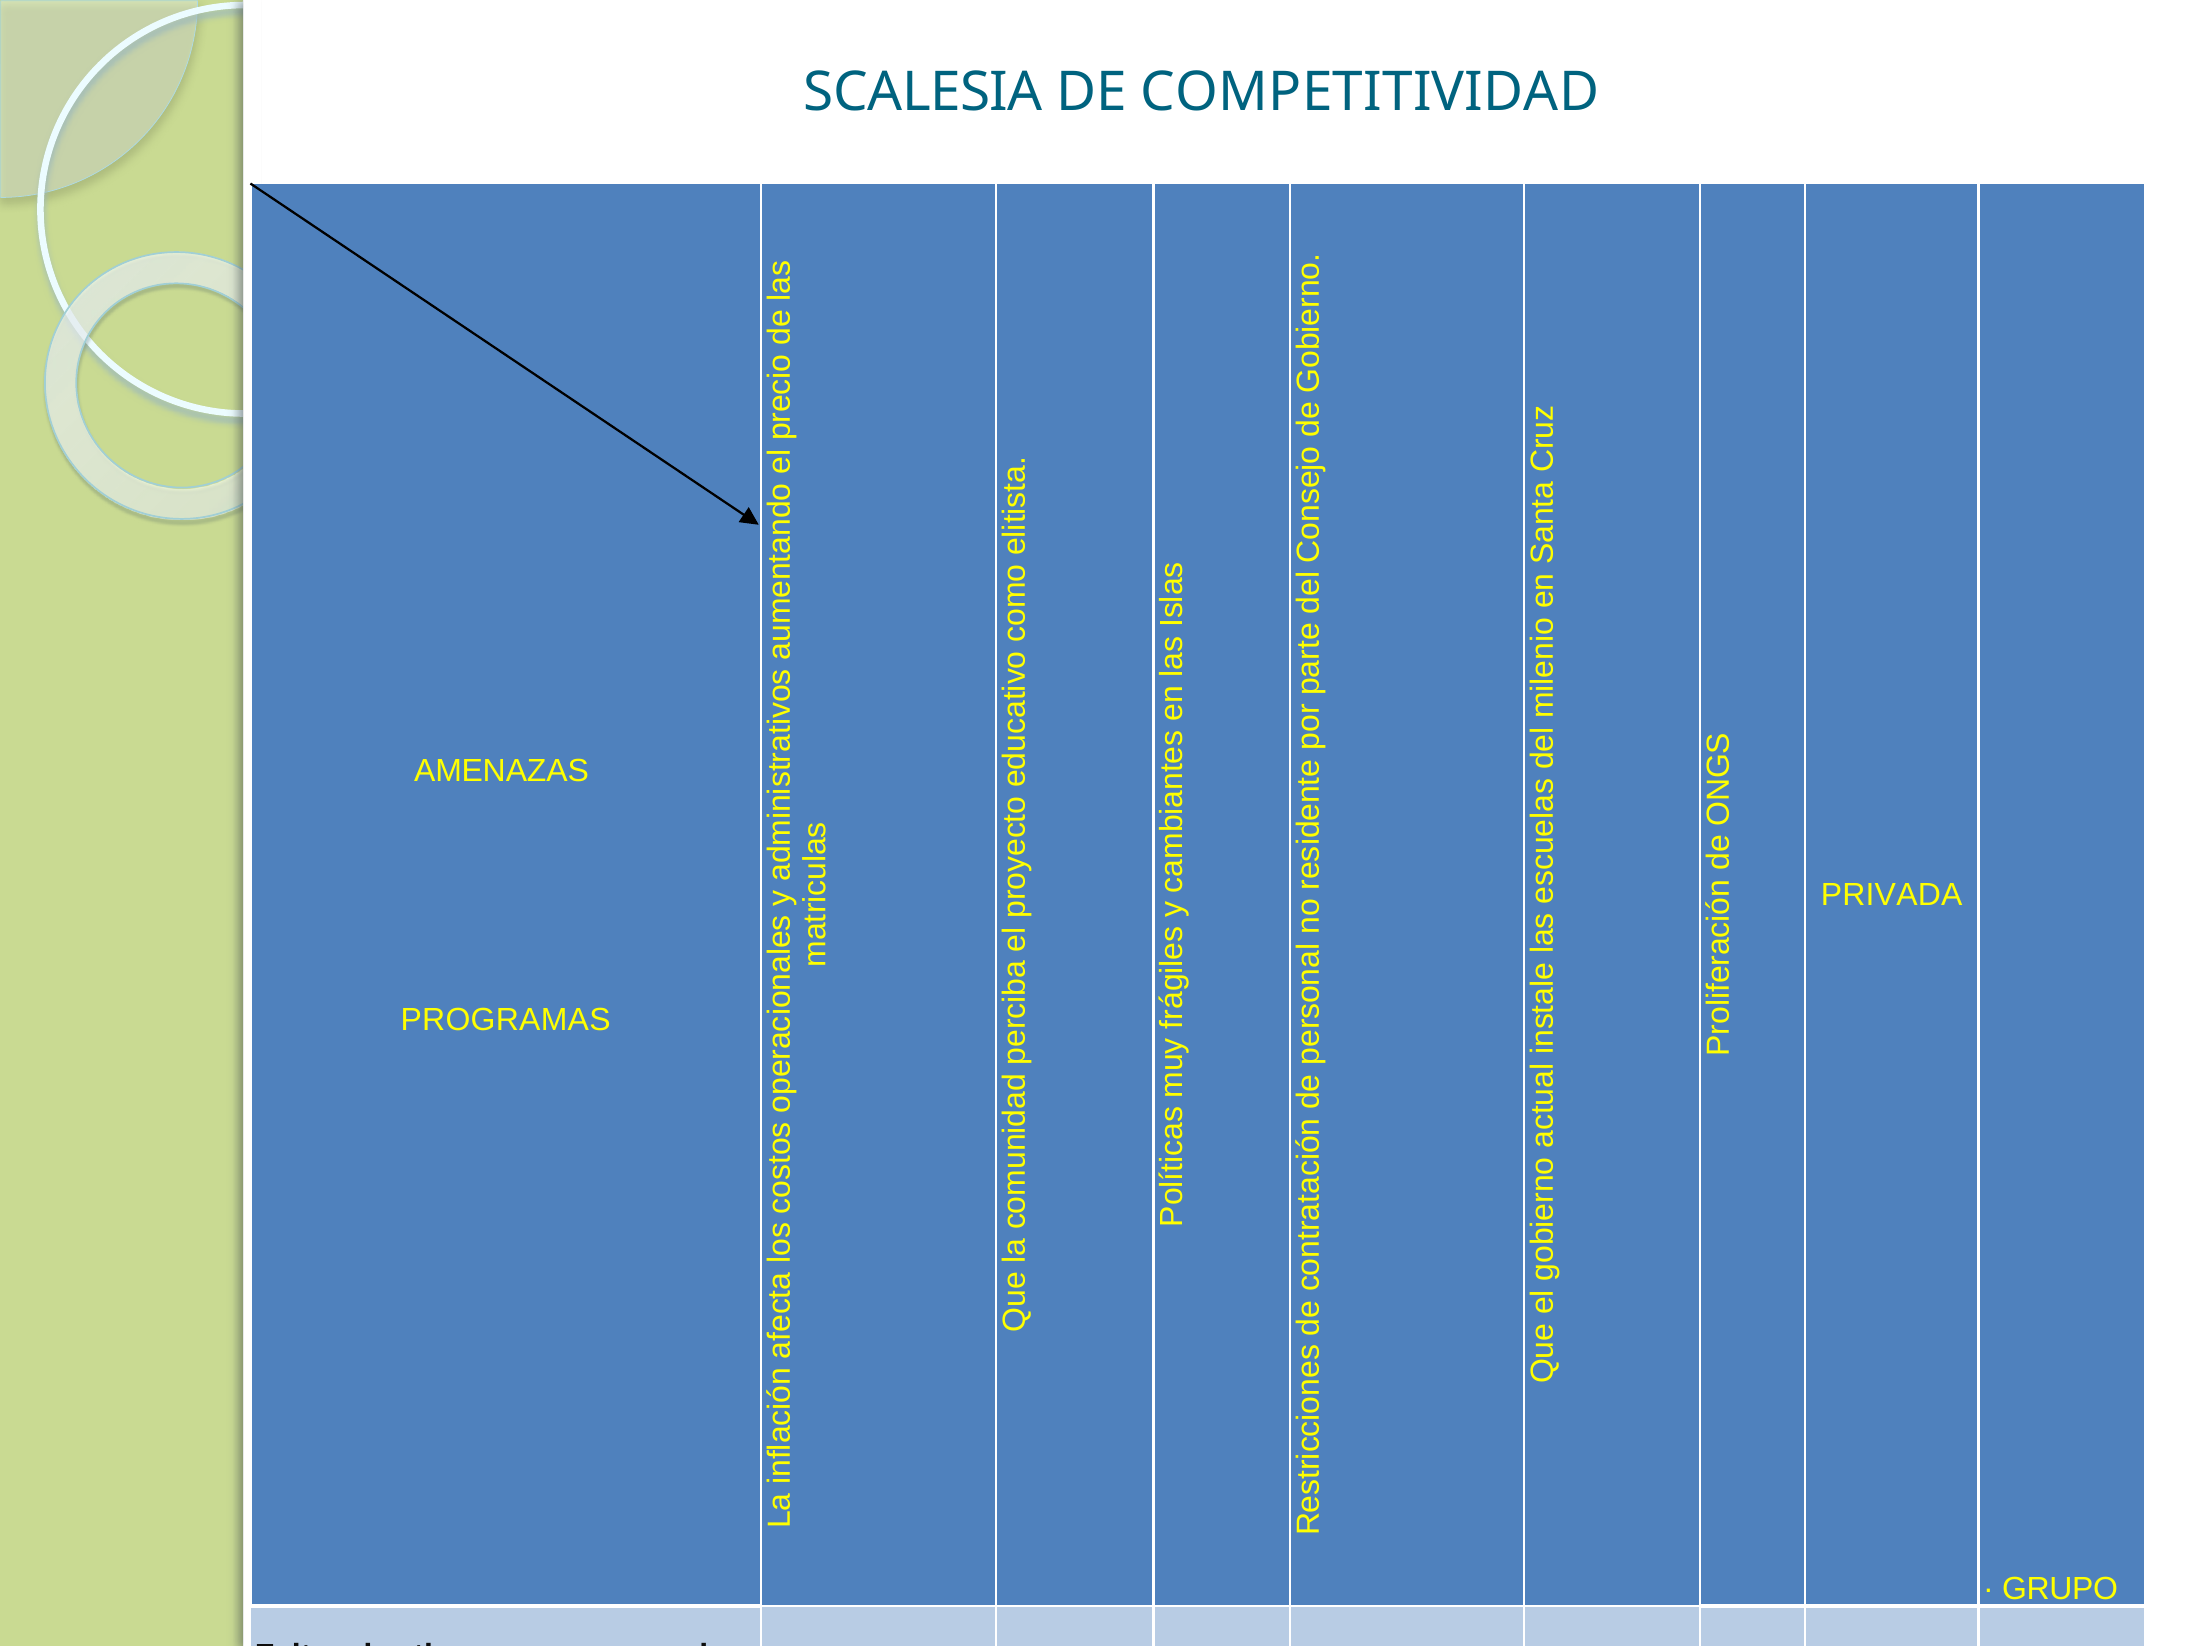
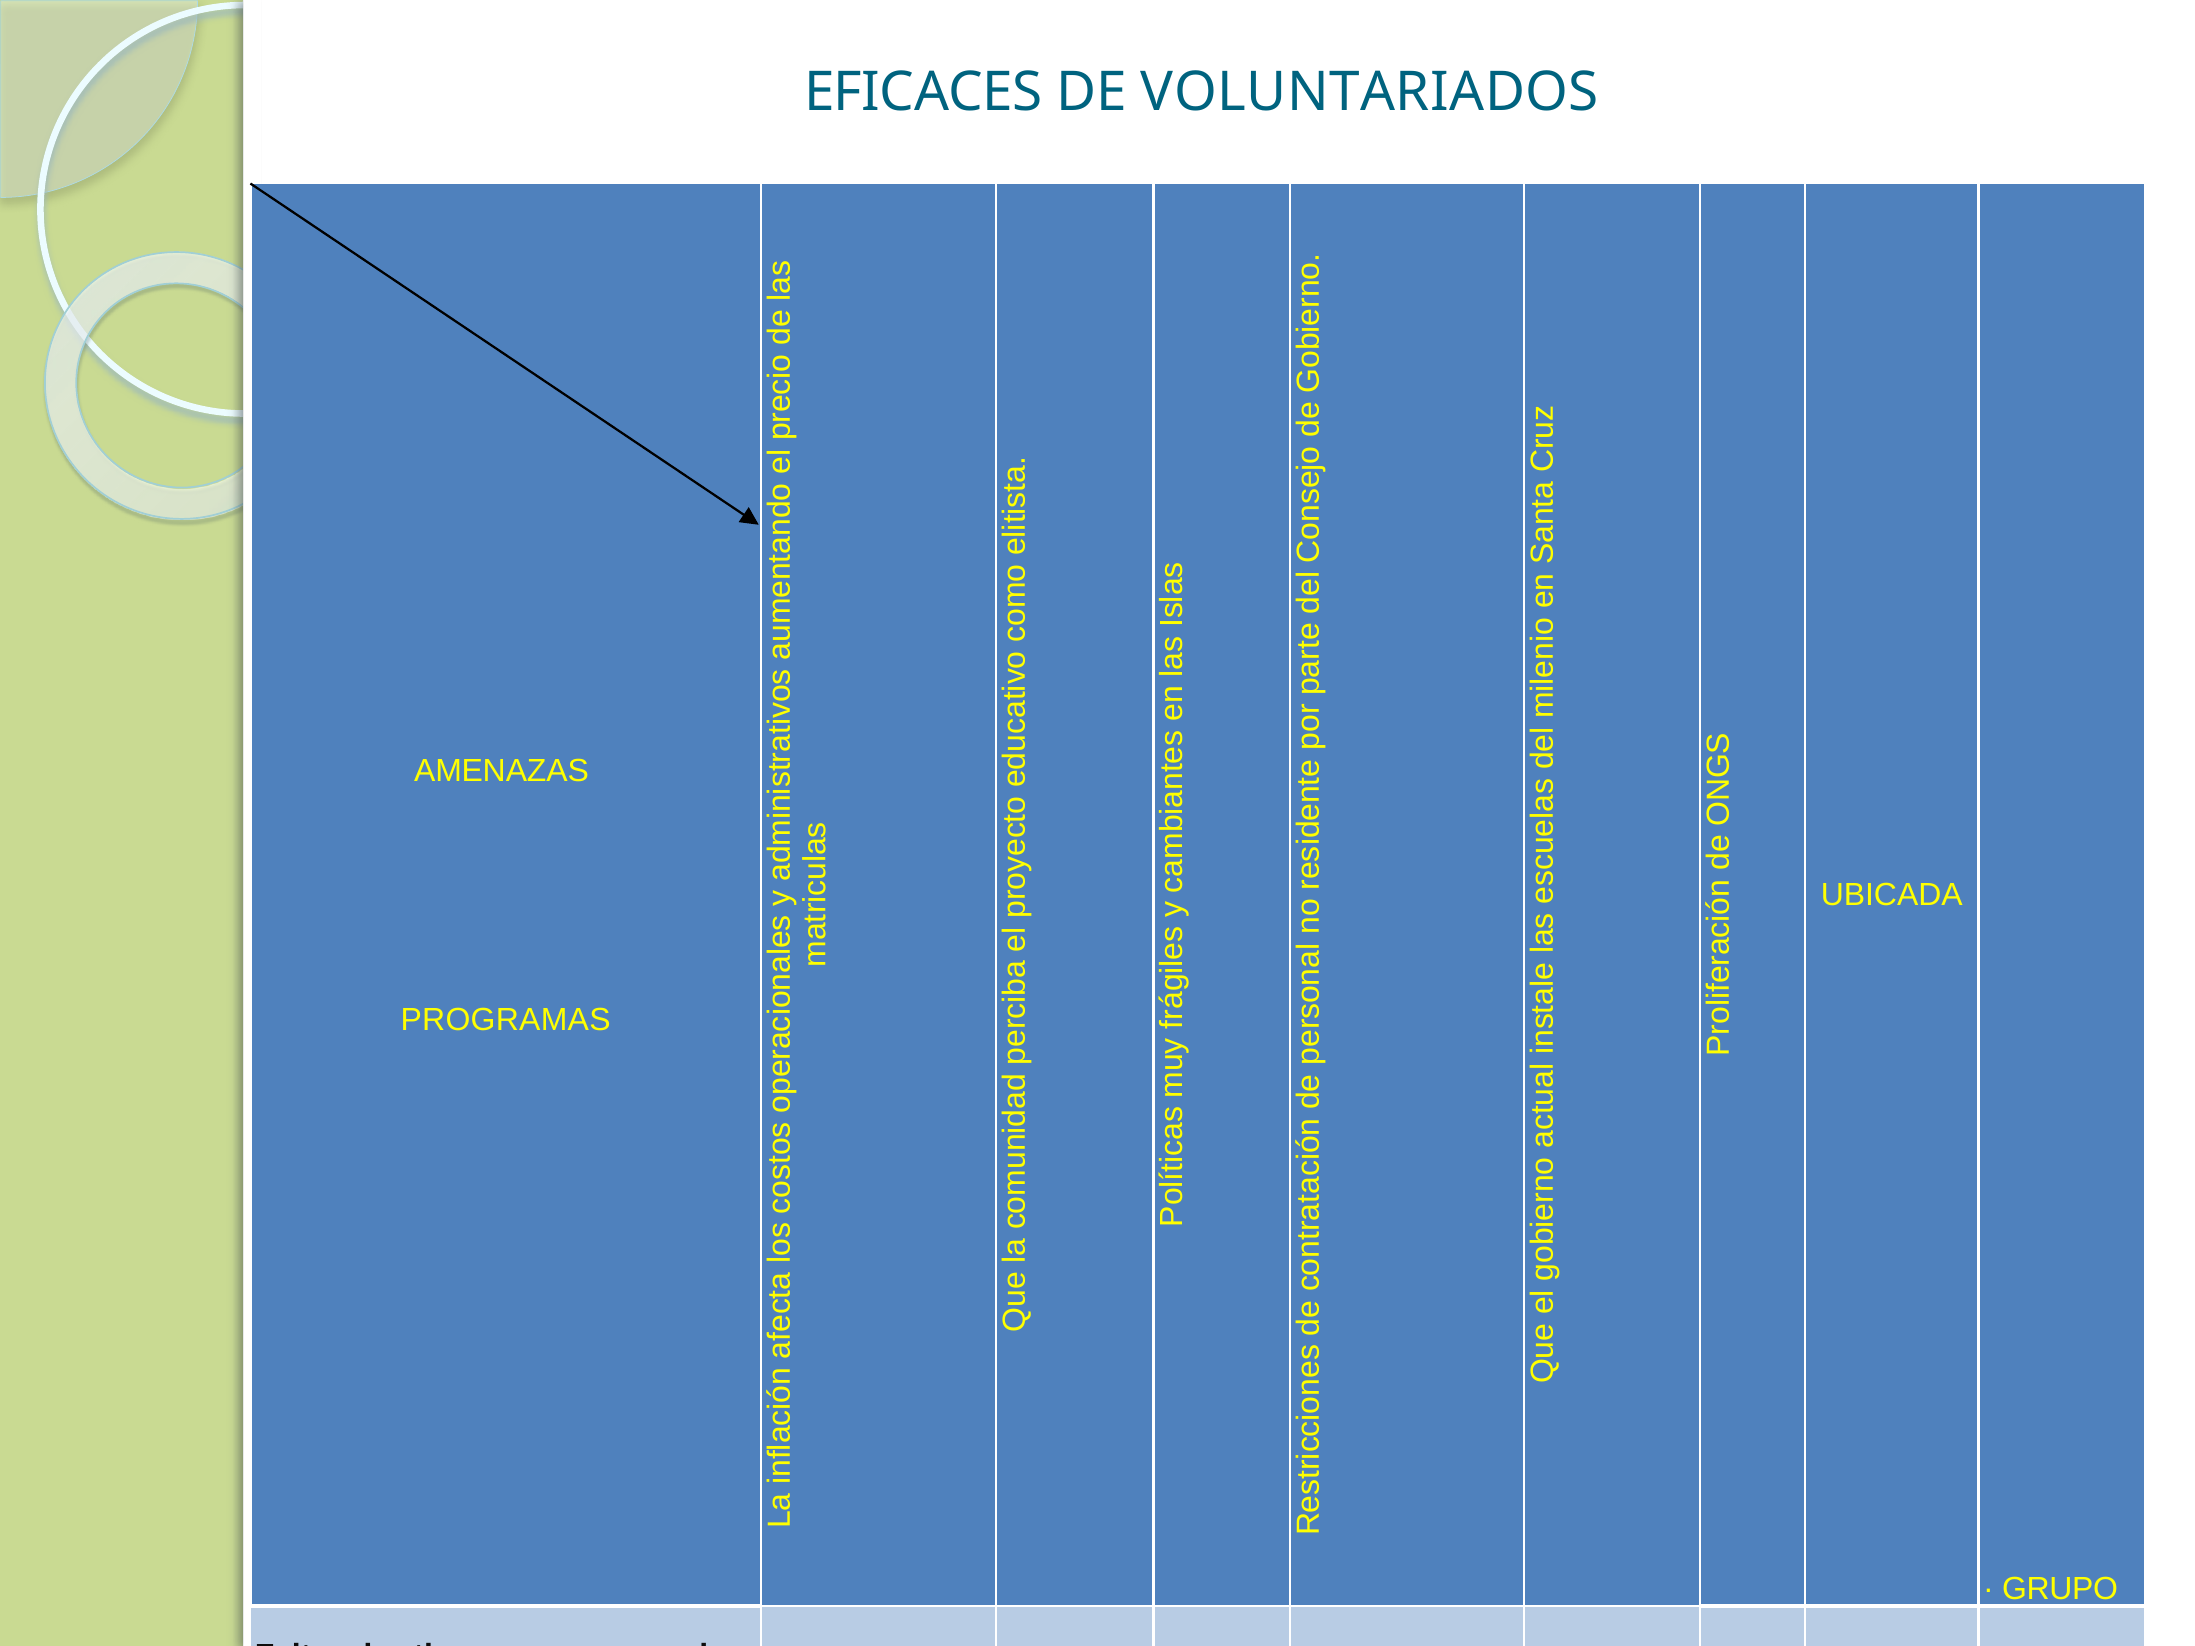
SCALESIA: SCALESIA -> EFICACES
COMPETITIVIDAD: COMPETITIVIDAD -> VOLUNTARIADOS
PRIVADA: PRIVADA -> UBICADA
